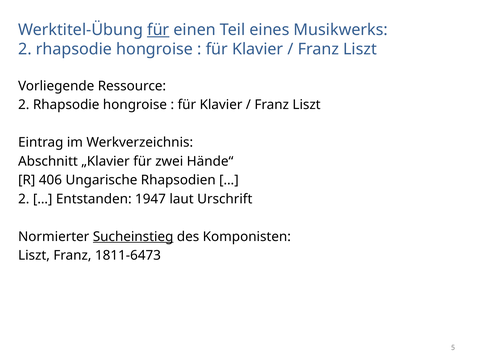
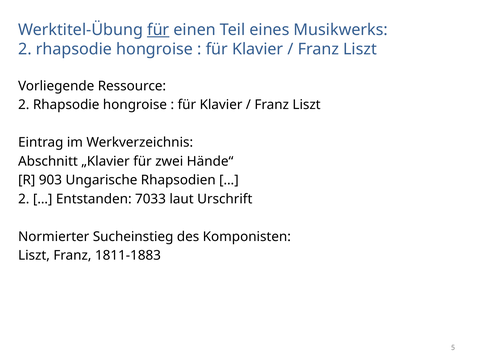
406: 406 -> 903
1947: 1947 -> 7033
Sucheinstieg underline: present -> none
1811-6473: 1811-6473 -> 1811-1883
